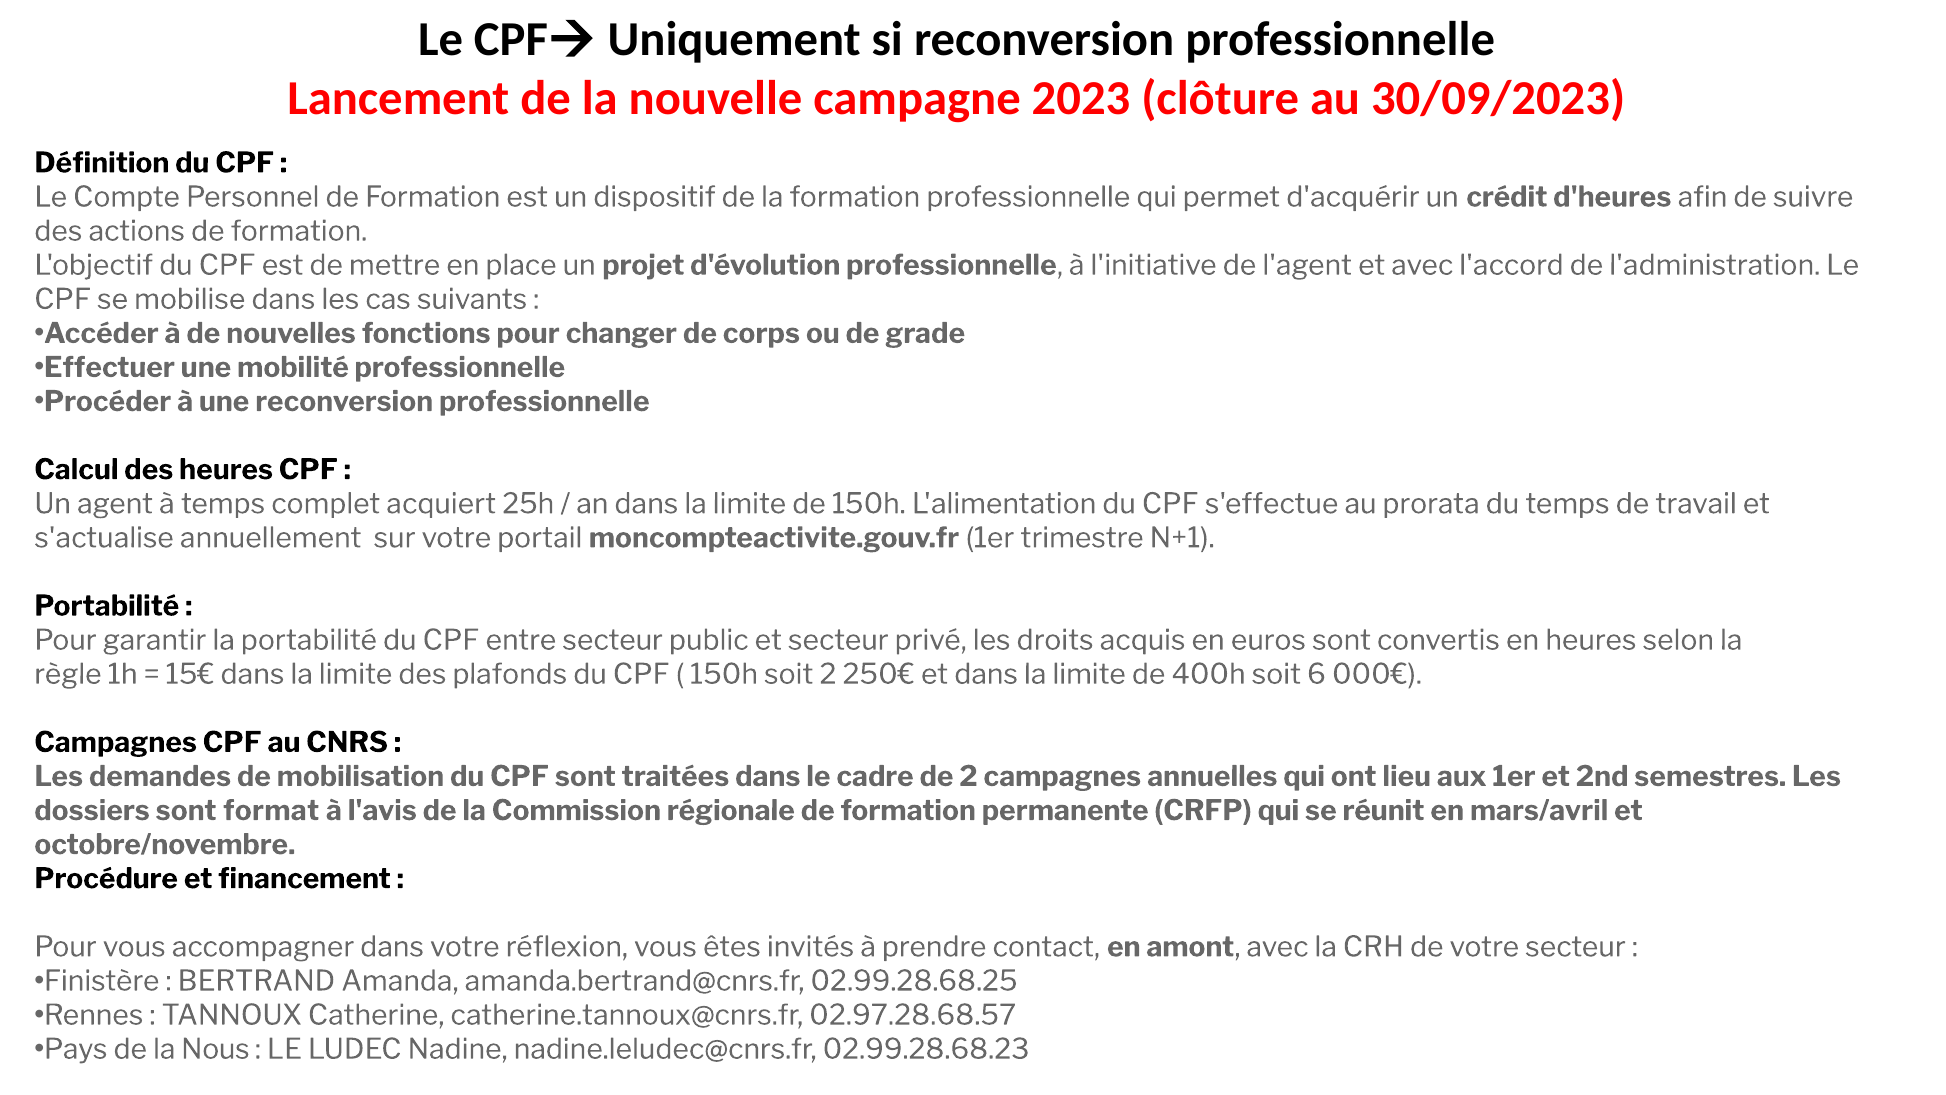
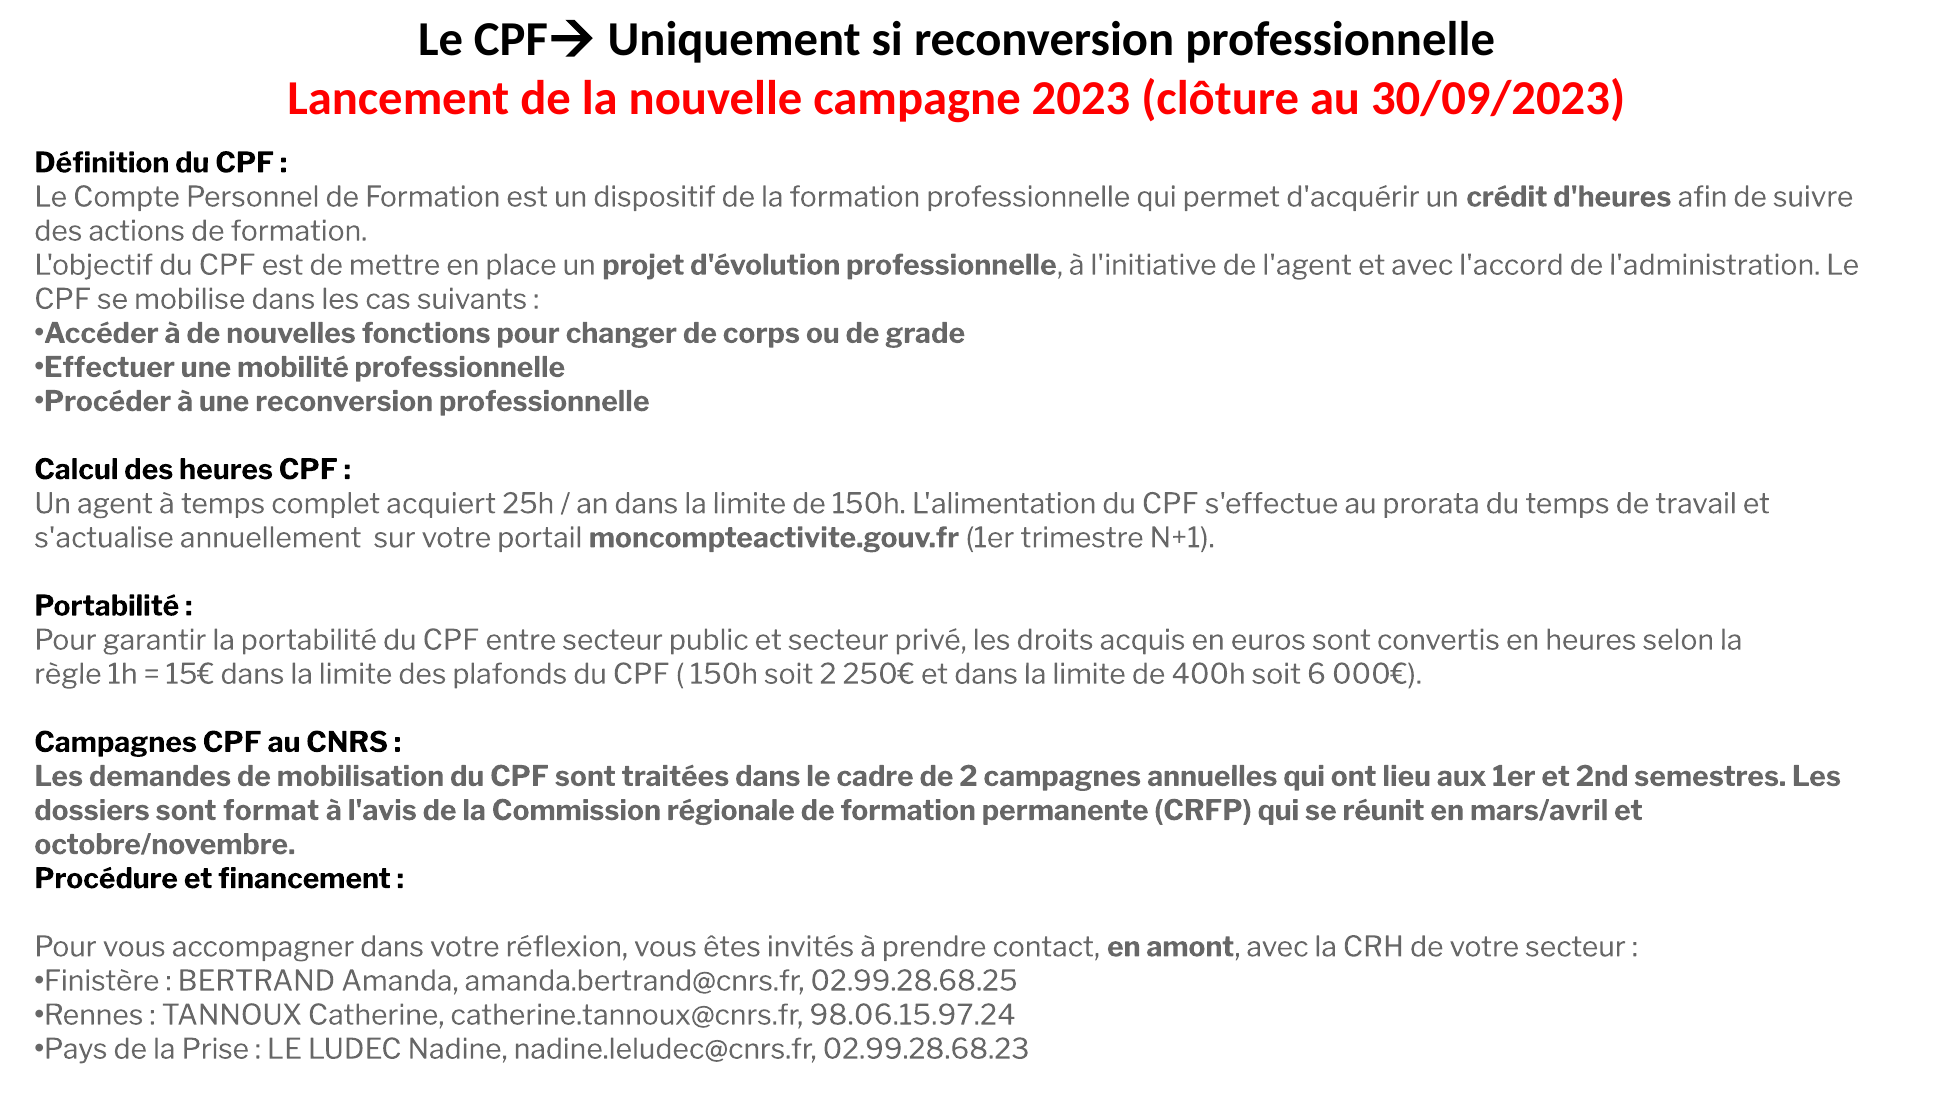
02.97.28.68.57: 02.97.28.68.57 -> 98.06.15.97.24
Nous: Nous -> Prise
